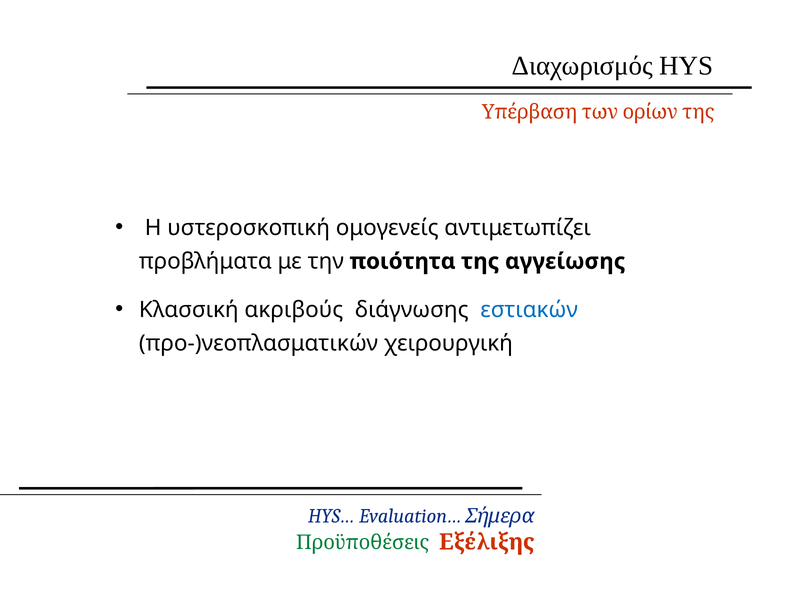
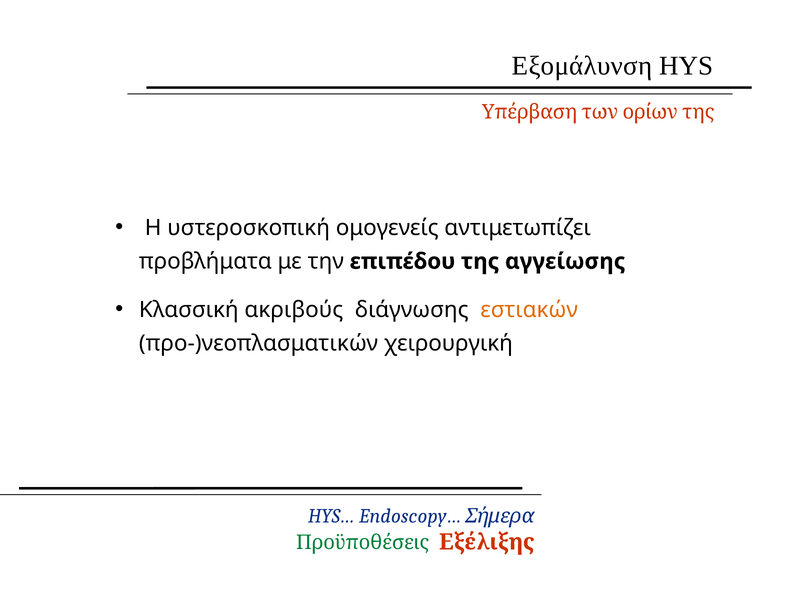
Διαχωρισμός: Διαχωρισμός -> Εξομάλυνση
ποιότητα: ποιότητα -> επιπέδου
εστιακών colour: blue -> orange
Evaluation…: Evaluation… -> Endoscopy…
